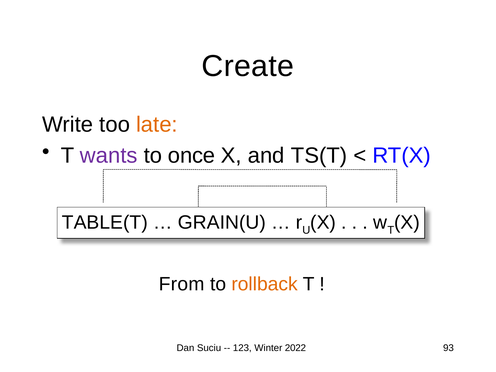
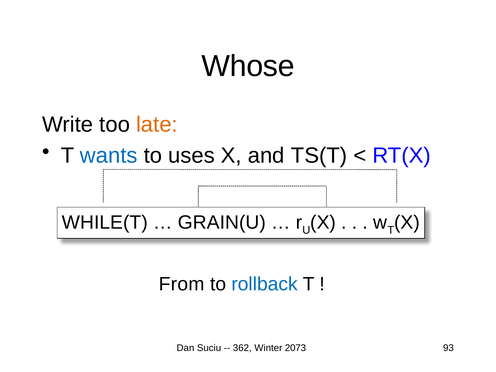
Create: Create -> Whose
wants colour: purple -> blue
once: once -> uses
TABLE(T: TABLE(T -> WHILE(T
rollback colour: orange -> blue
123: 123 -> 362
2022: 2022 -> 2073
